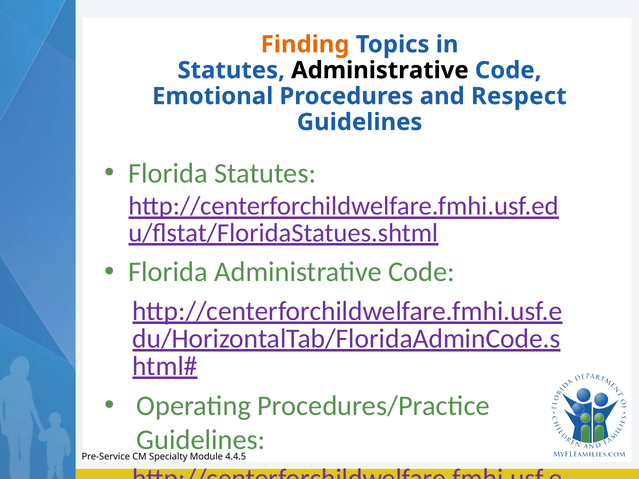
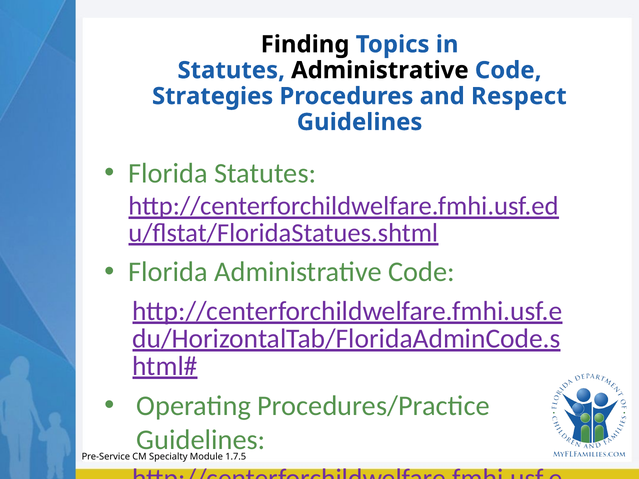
Finding colour: orange -> black
Emotional: Emotional -> Strategies
4.4.5: 4.4.5 -> 1.7.5
